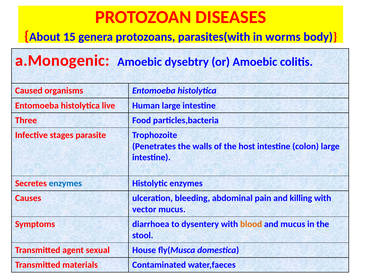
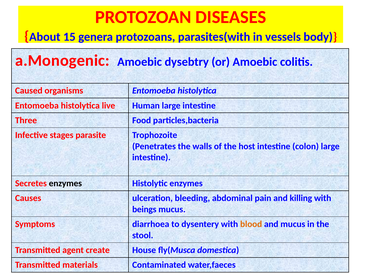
worms: worms -> vessels
enzymes at (65, 184) colour: blue -> black
vector: vector -> beings
sexual: sexual -> create
